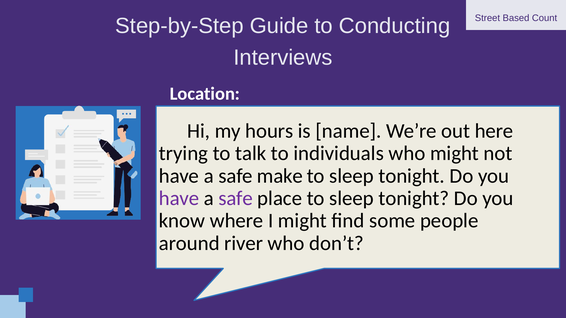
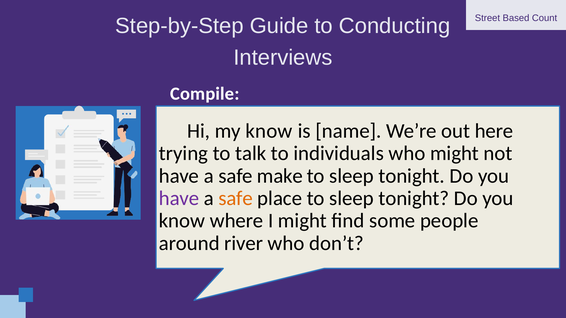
Location: Location -> Compile
my hours: hours -> know
safe at (236, 199) colour: purple -> orange
